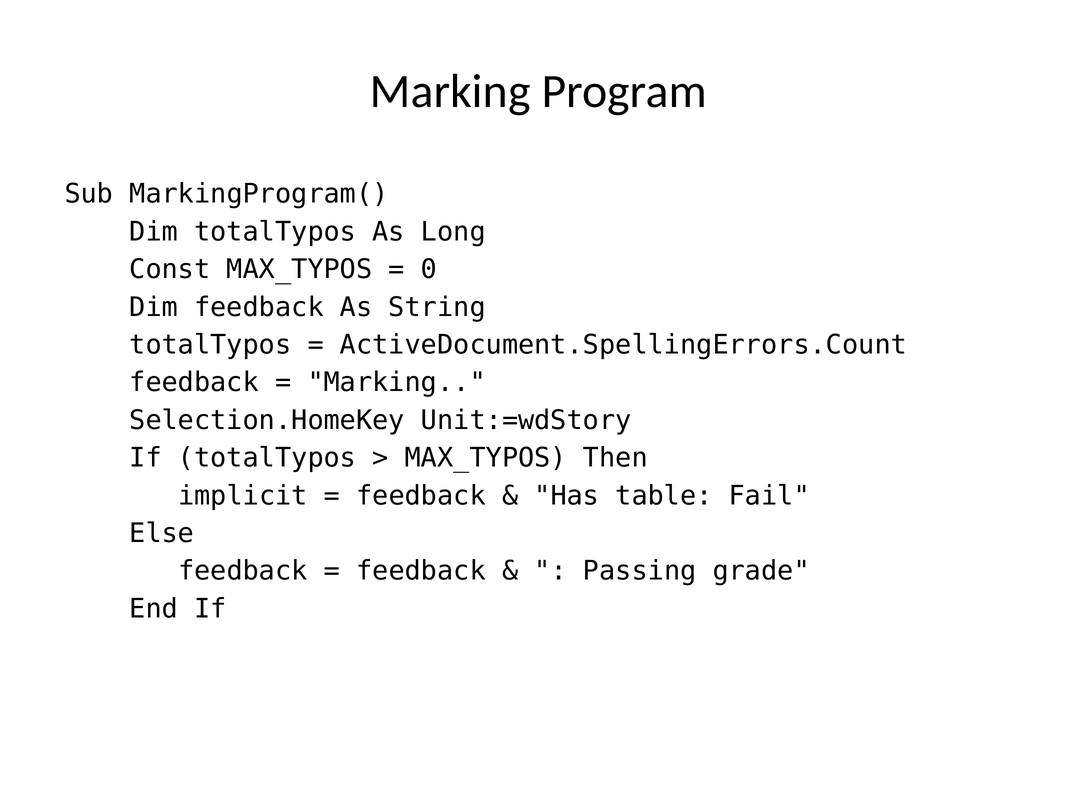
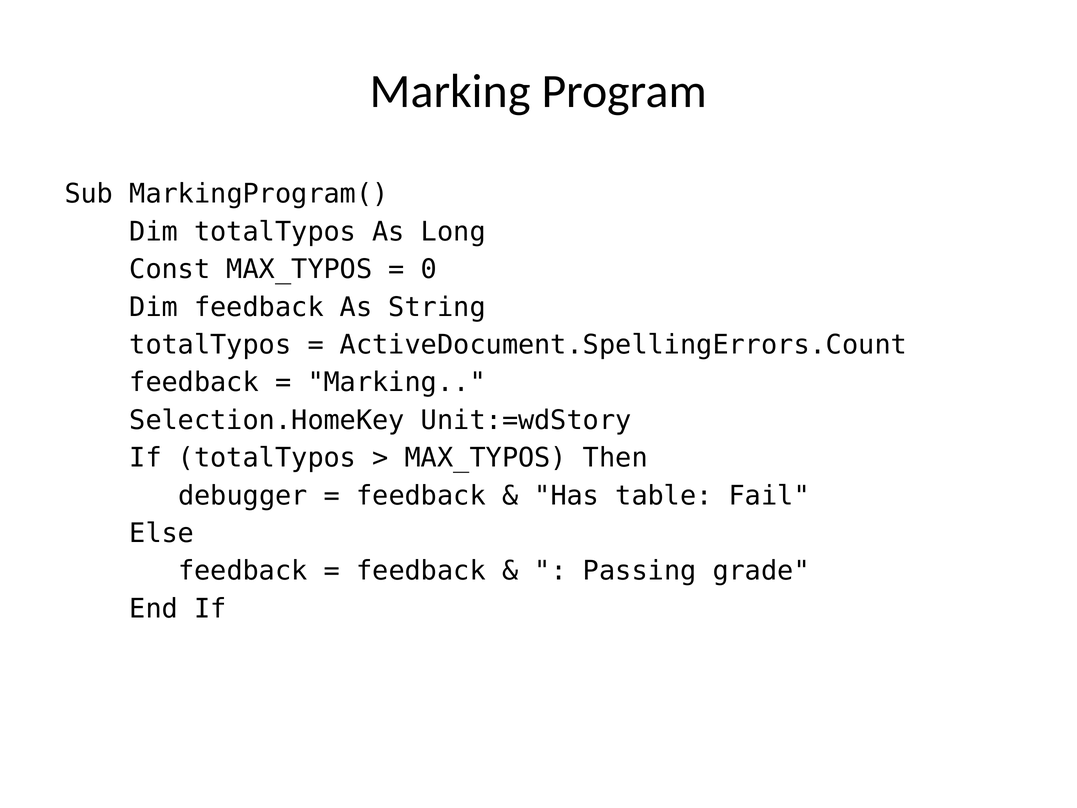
implicit: implicit -> debugger
